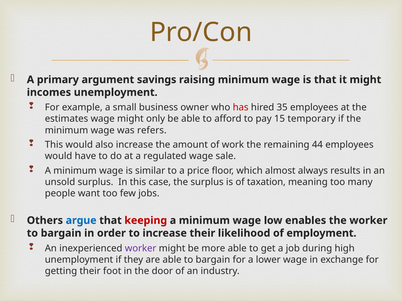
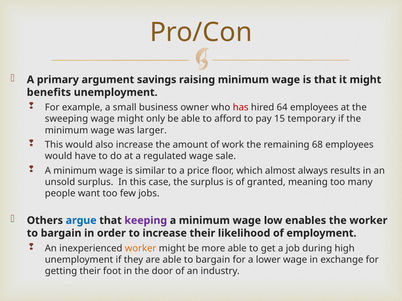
incomes: incomes -> benefits
35: 35 -> 64
estimates: estimates -> sweeping
refers: refers -> larger
44: 44 -> 68
taxation: taxation -> granted
keeping colour: red -> purple
worker at (141, 249) colour: purple -> orange
